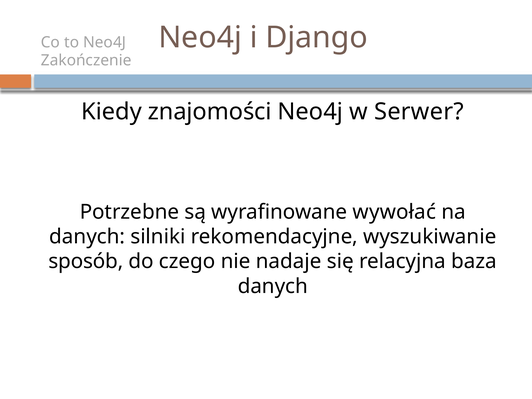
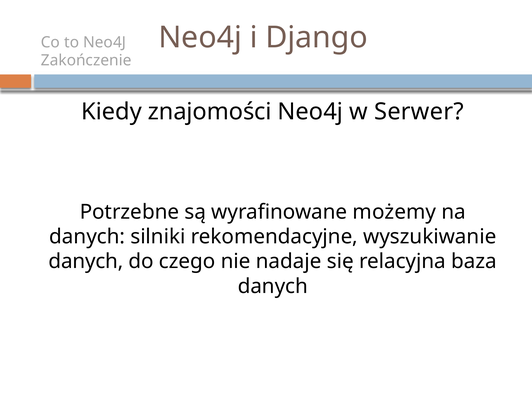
wywołać: wywołać -> możemy
sposób at (86, 261): sposób -> danych
